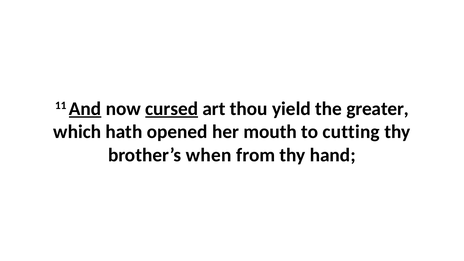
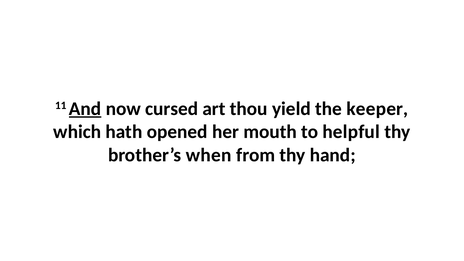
cursed underline: present -> none
greater: greater -> keeper
cutting: cutting -> helpful
